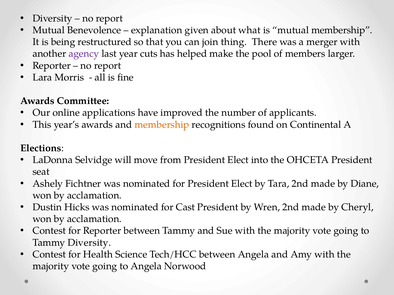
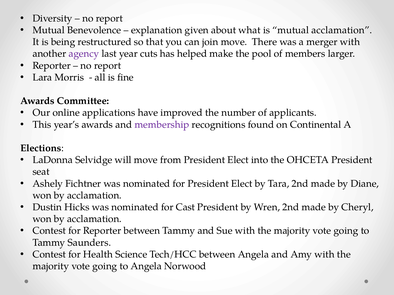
mutual membership: membership -> acclamation
join thing: thing -> move
membership at (162, 125) colour: orange -> purple
Tammy Diversity: Diversity -> Saunders
